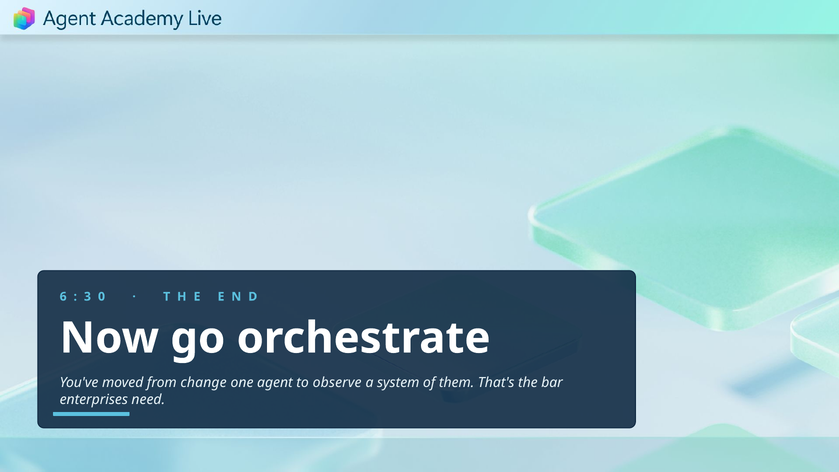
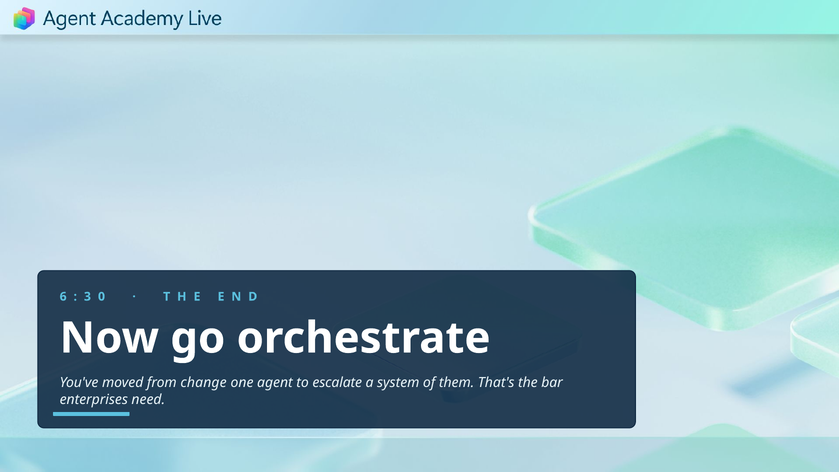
observe: observe -> escalate
